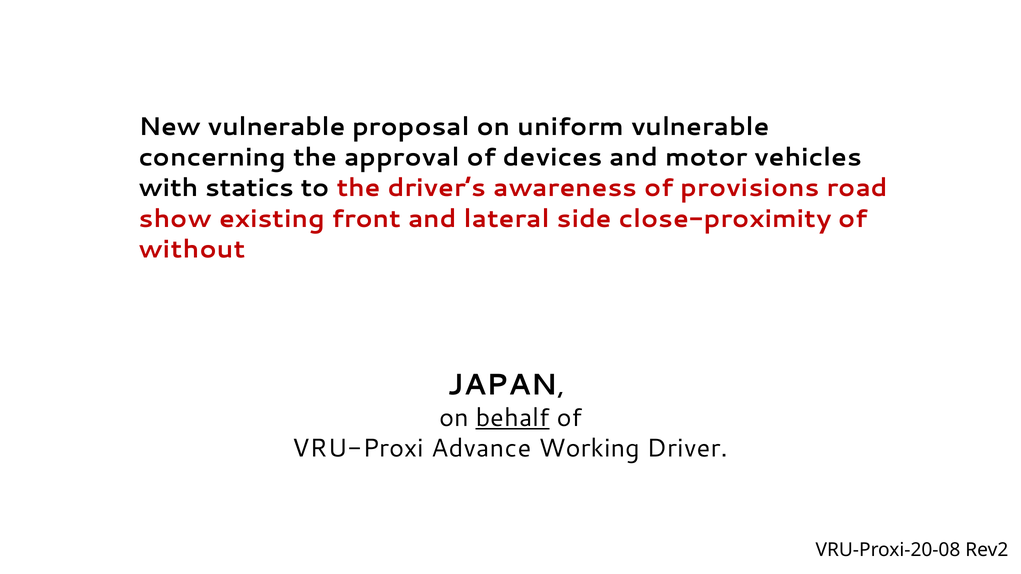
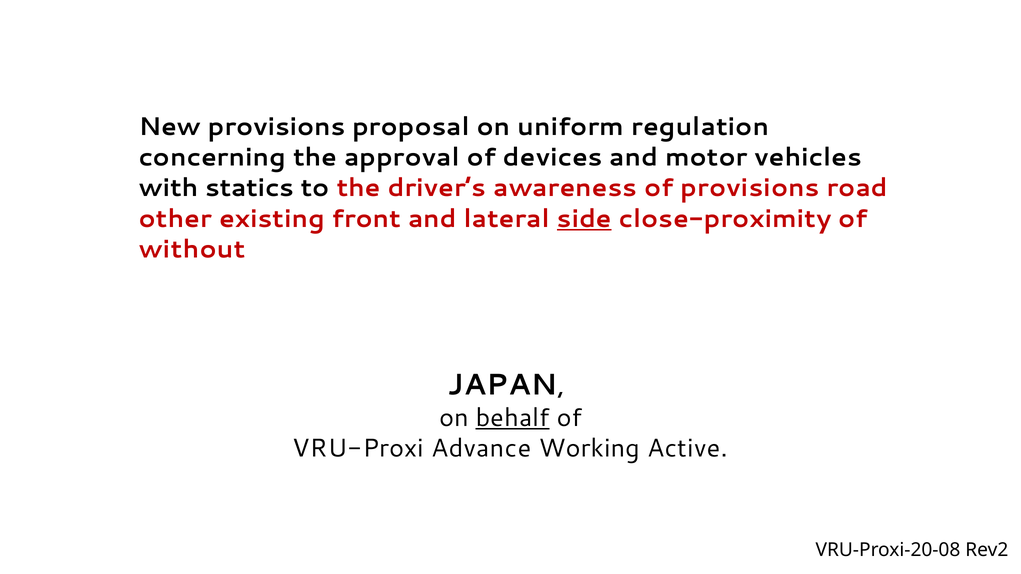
New vulnerable: vulnerable -> provisions
uniform vulnerable: vulnerable -> regulation
show: show -> other
side underline: none -> present
Driver: Driver -> Active
